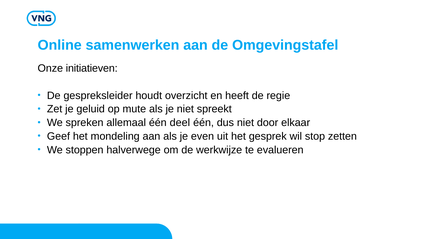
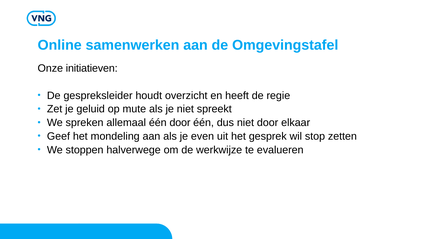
één deel: deel -> door
